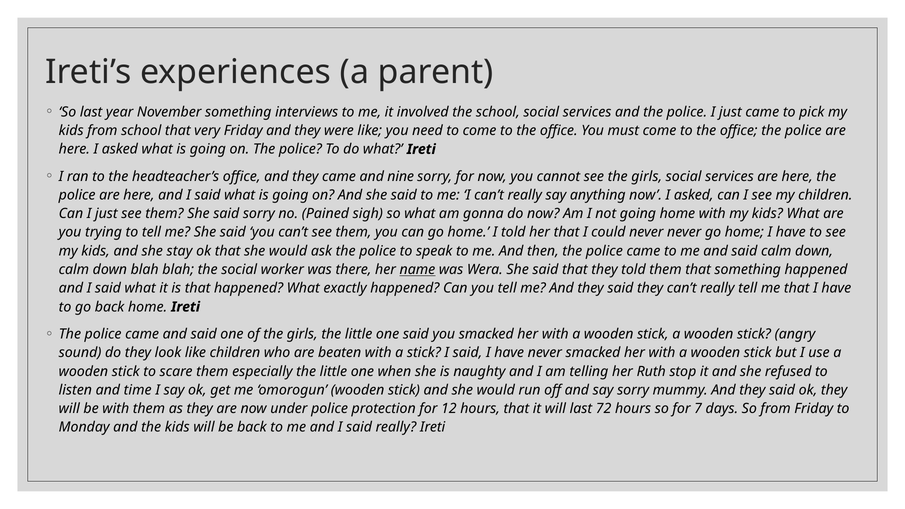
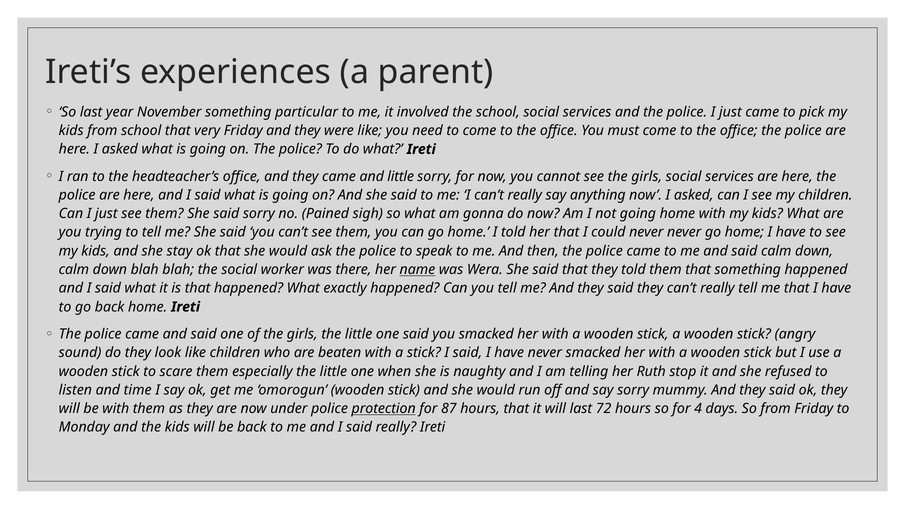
interviews: interviews -> particular
and nine: nine -> little
protection underline: none -> present
12: 12 -> 87
7: 7 -> 4
